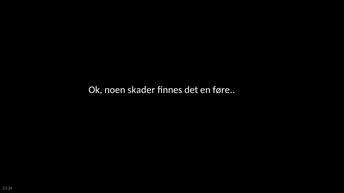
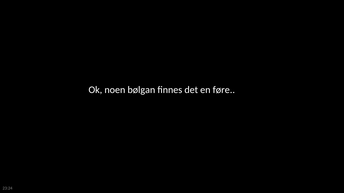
skader: skader -> bølgan
